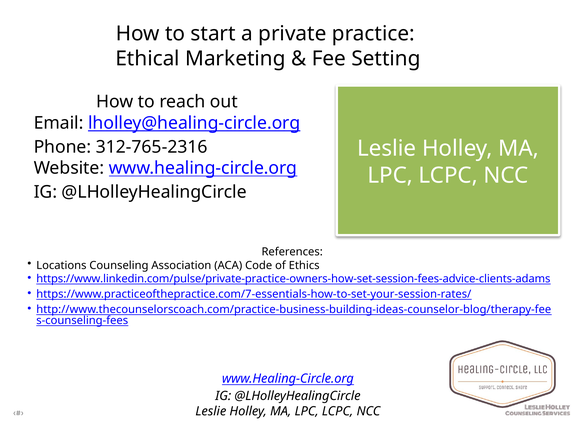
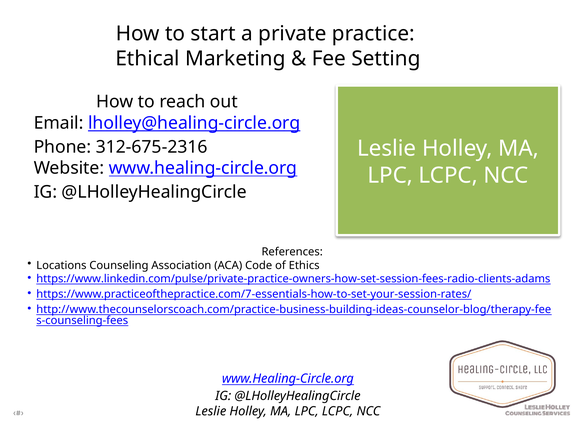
312-765-2316: 312-765-2316 -> 312-675-2316
https://www.linkedin.com/pulse/private-practice-owners-how-set-session-fees-advice-clients-adams: https://www.linkedin.com/pulse/private-practice-owners-how-set-session-fees-advice-clients-adams -> https://www.linkedin.com/pulse/private-practice-owners-how-set-session-fees-radio-clients-adams
